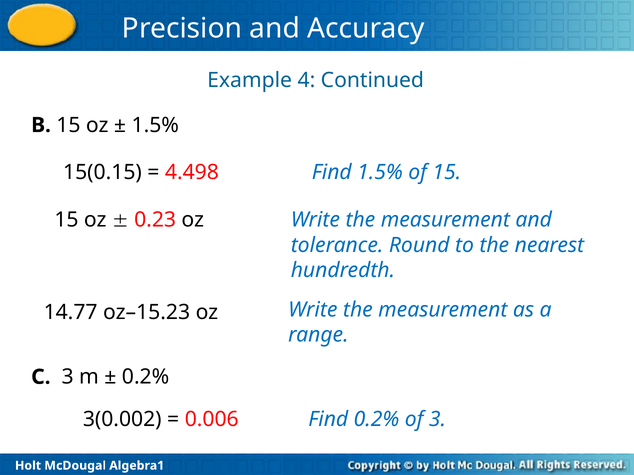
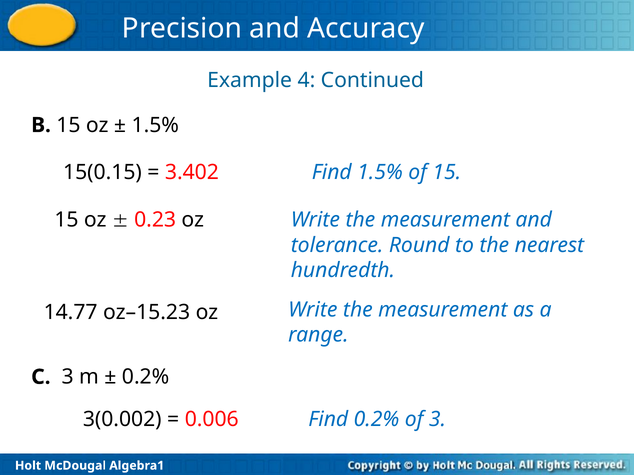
4.498: 4.498 -> 3.402
